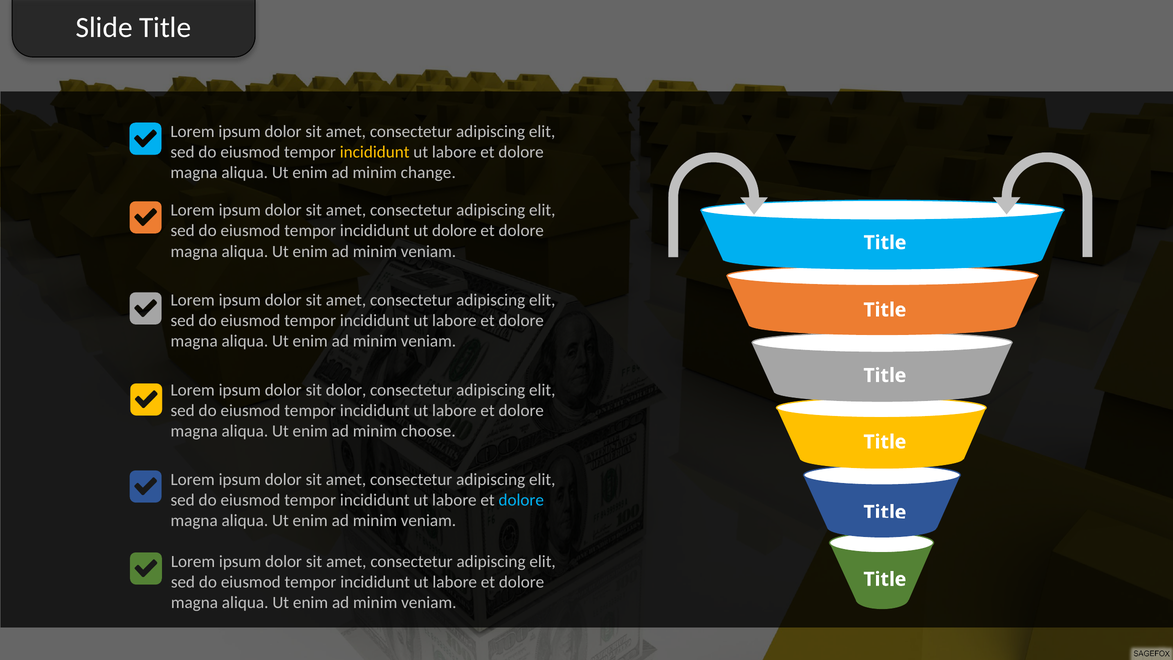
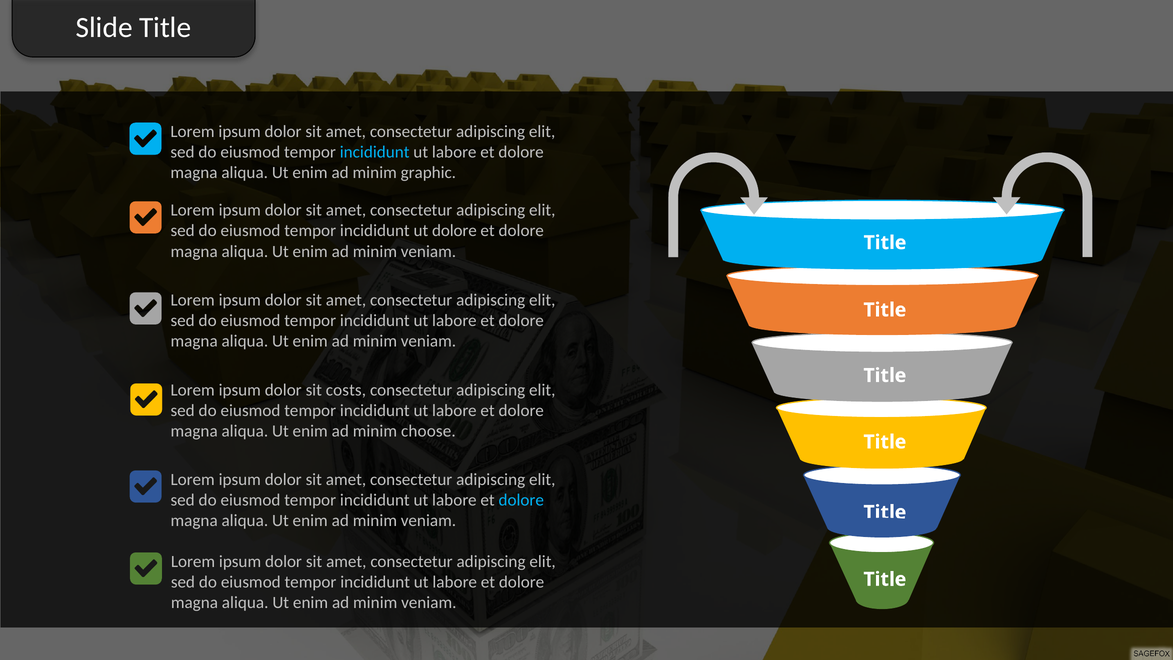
incididunt at (375, 152) colour: yellow -> light blue
change: change -> graphic
sit dolor: dolor -> costs
